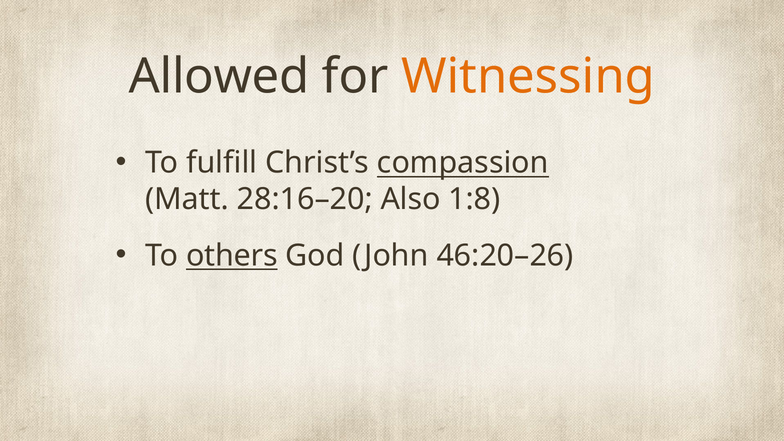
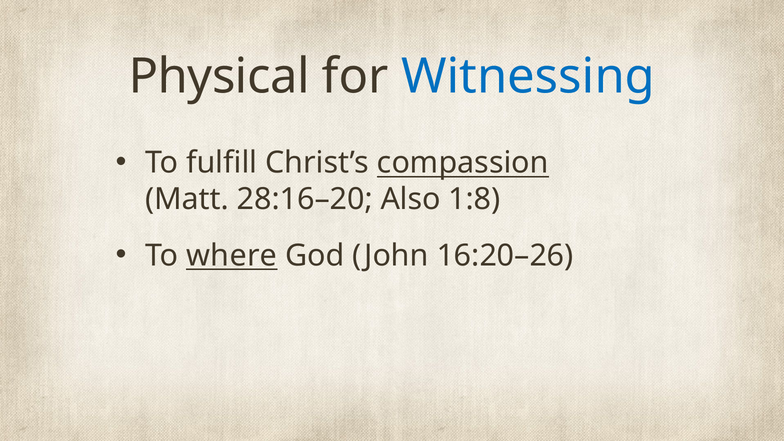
Allowed: Allowed -> Physical
Witnessing colour: orange -> blue
others: others -> where
46:20–26: 46:20–26 -> 16:20–26
